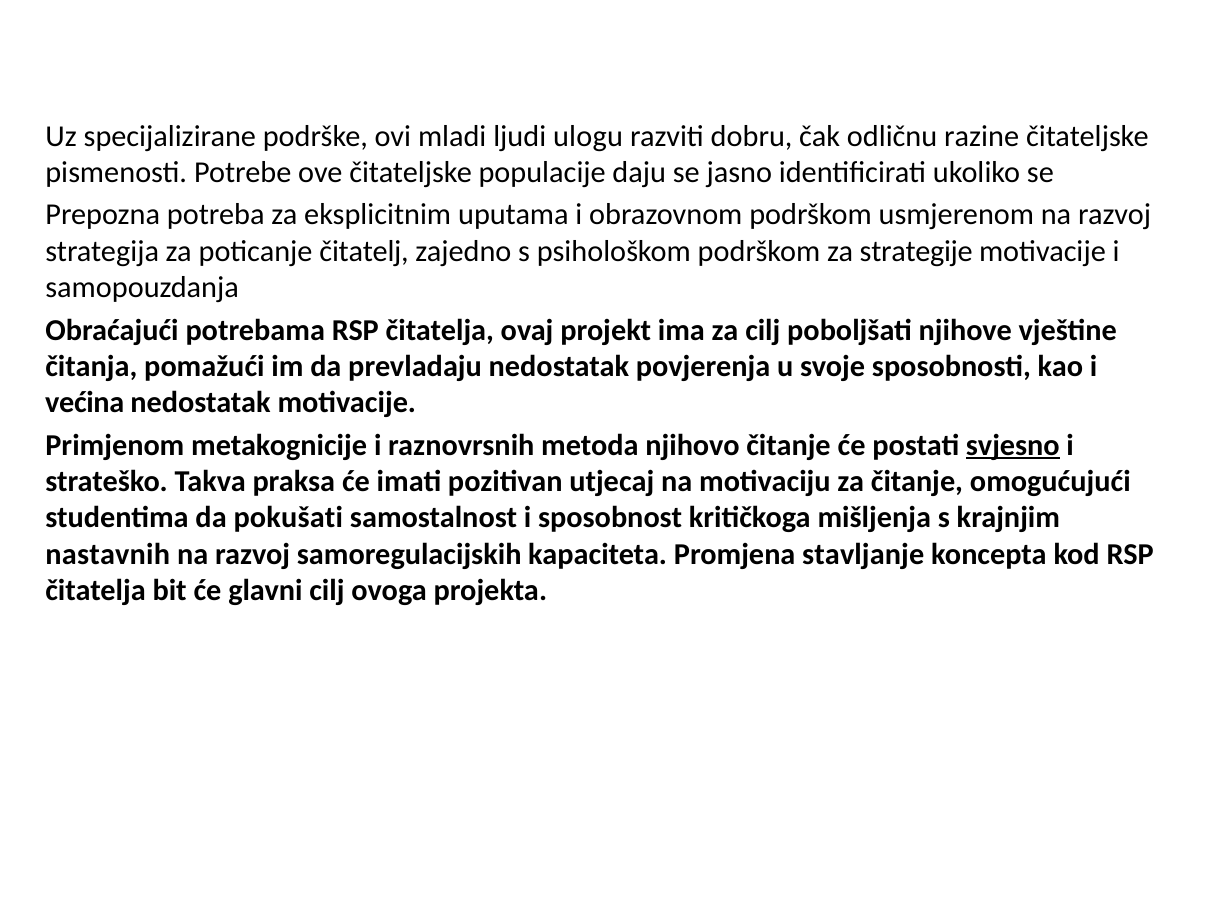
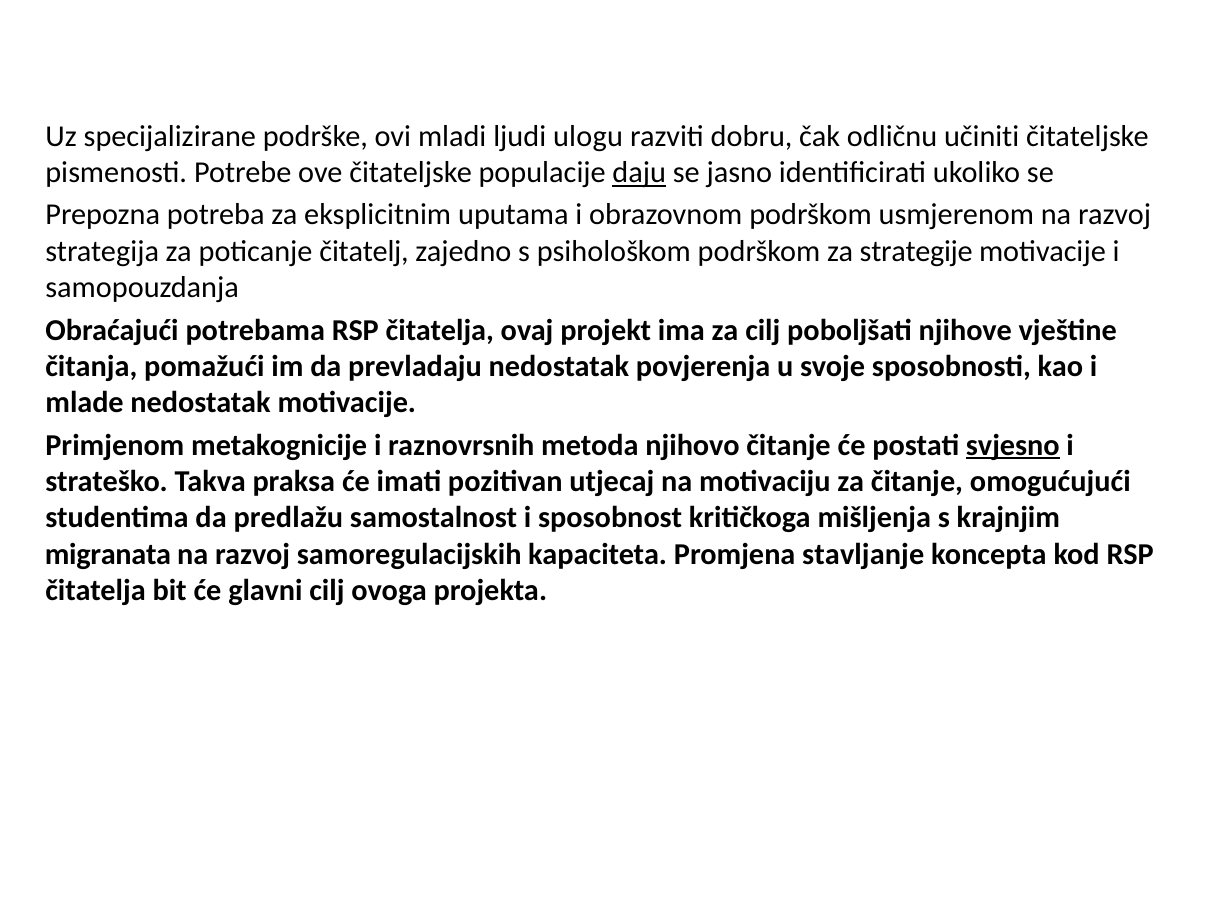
razine: razine -> učiniti
daju underline: none -> present
većina: većina -> mlade
pokušati: pokušati -> predlažu
nastavnih: nastavnih -> migranata
